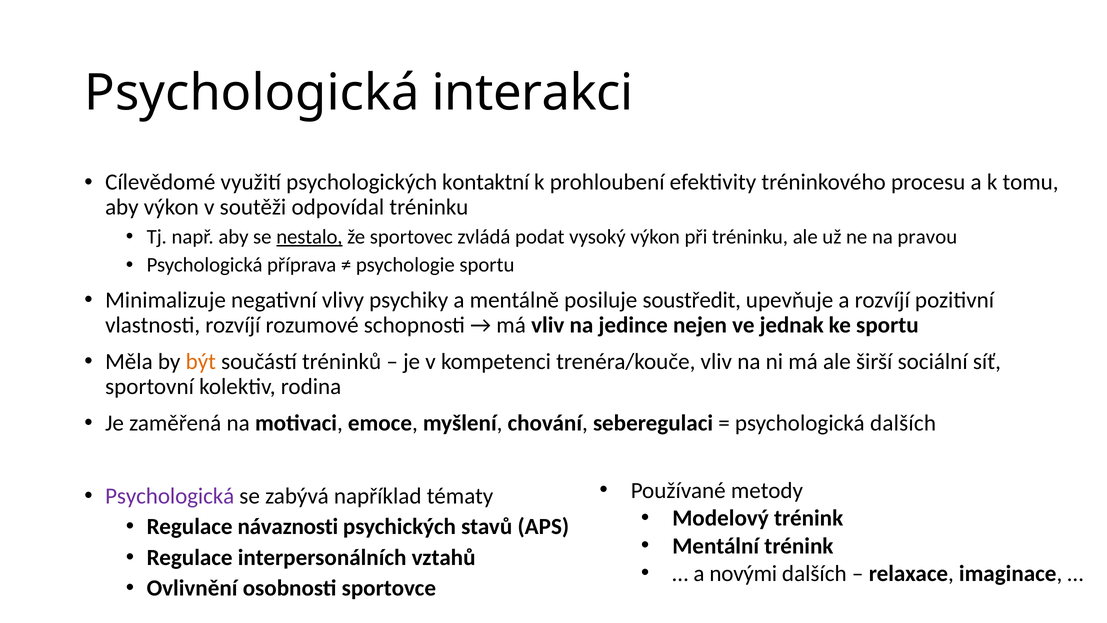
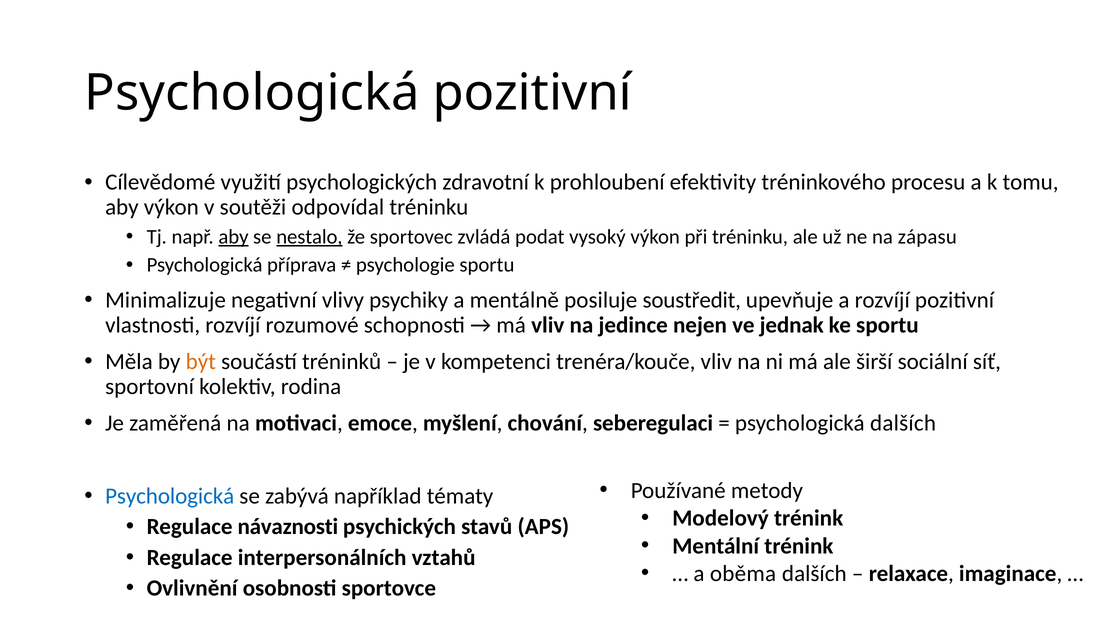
Psychologická interakci: interakci -> pozitivní
kontaktní: kontaktní -> zdravotní
aby at (233, 237) underline: none -> present
pravou: pravou -> zápasu
Psychologická at (170, 496) colour: purple -> blue
novými: novými -> oběma
